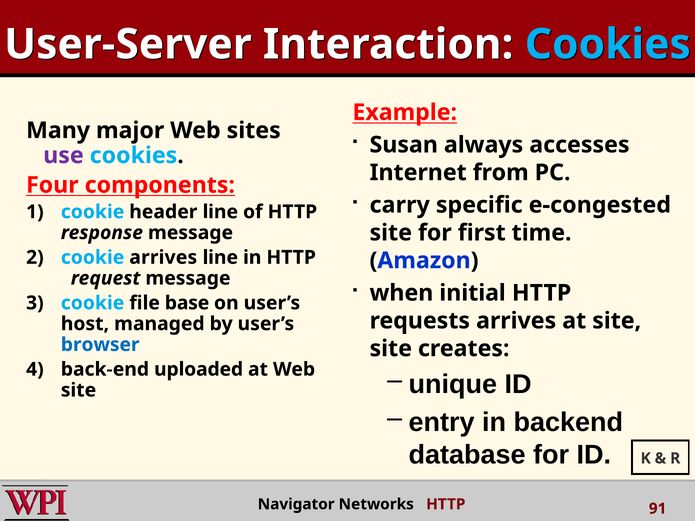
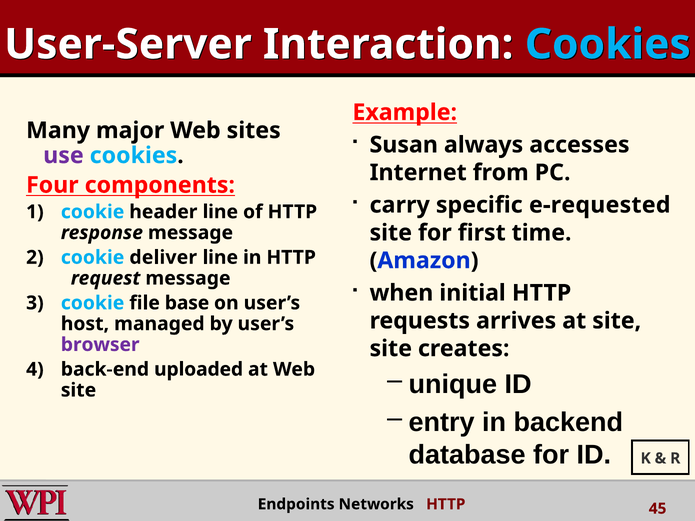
e-congested: e-congested -> e-requested
cookie arrives: arrives -> deliver
browser colour: blue -> purple
Navigator: Navigator -> Endpoints
91: 91 -> 45
